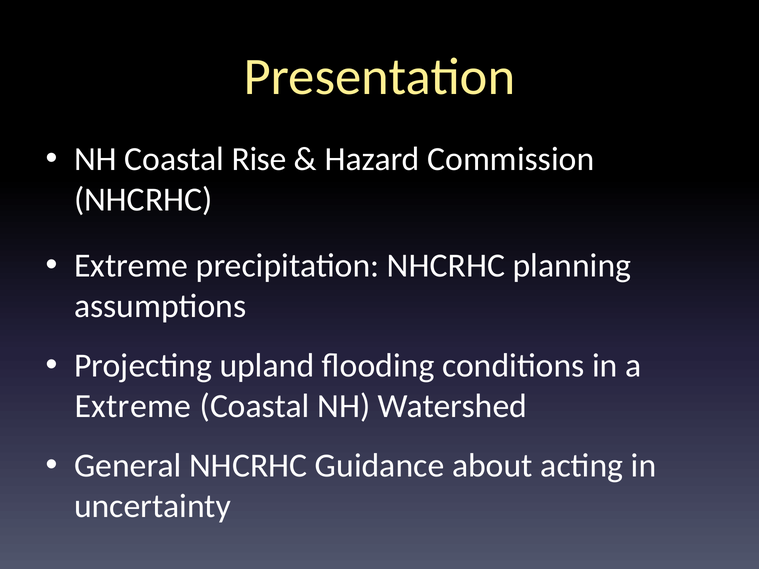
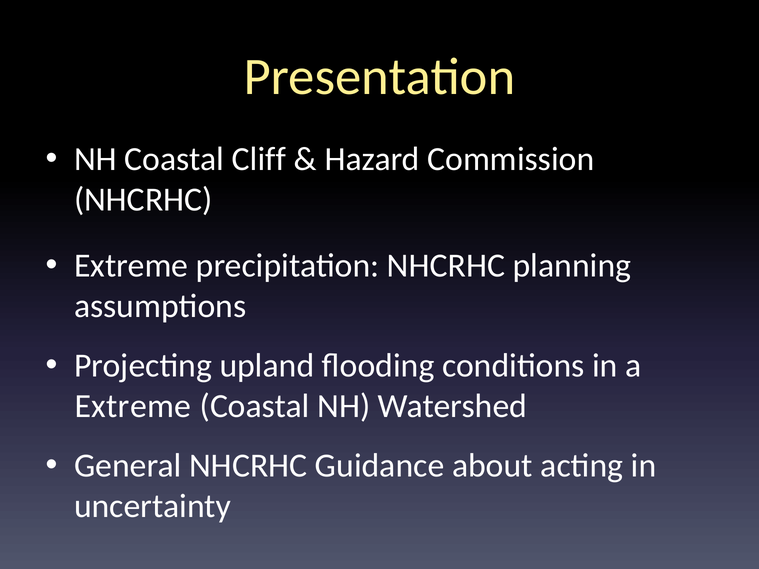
Rise: Rise -> Cliff
